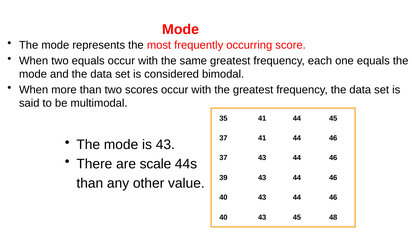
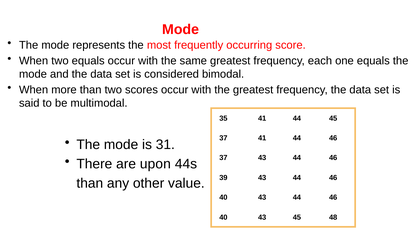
is 43: 43 -> 31
scale: scale -> upon
